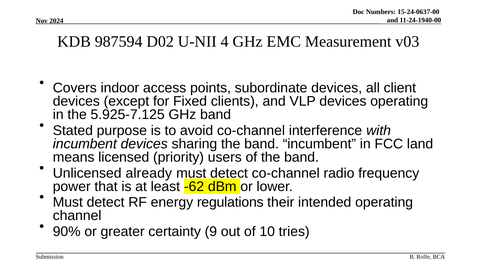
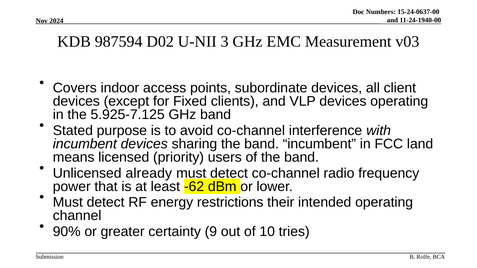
4: 4 -> 3
regulations: regulations -> restrictions
